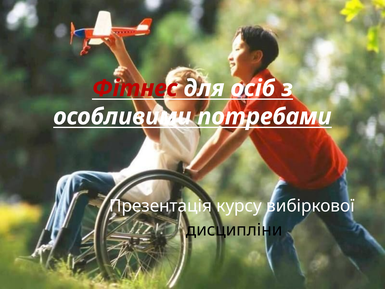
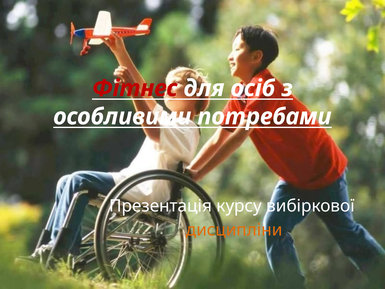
дисципліни colour: black -> orange
